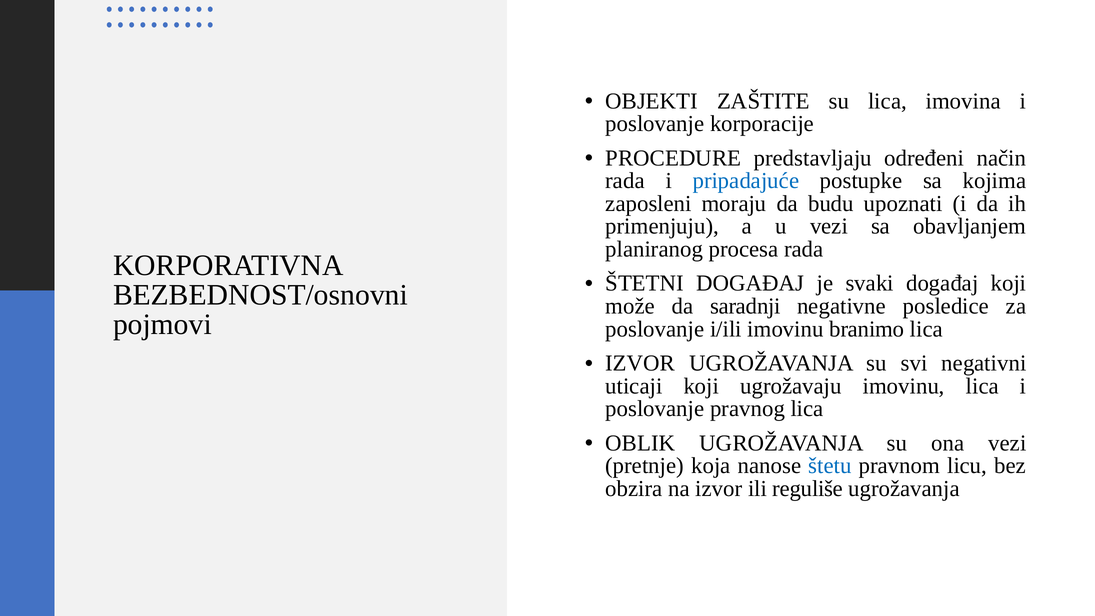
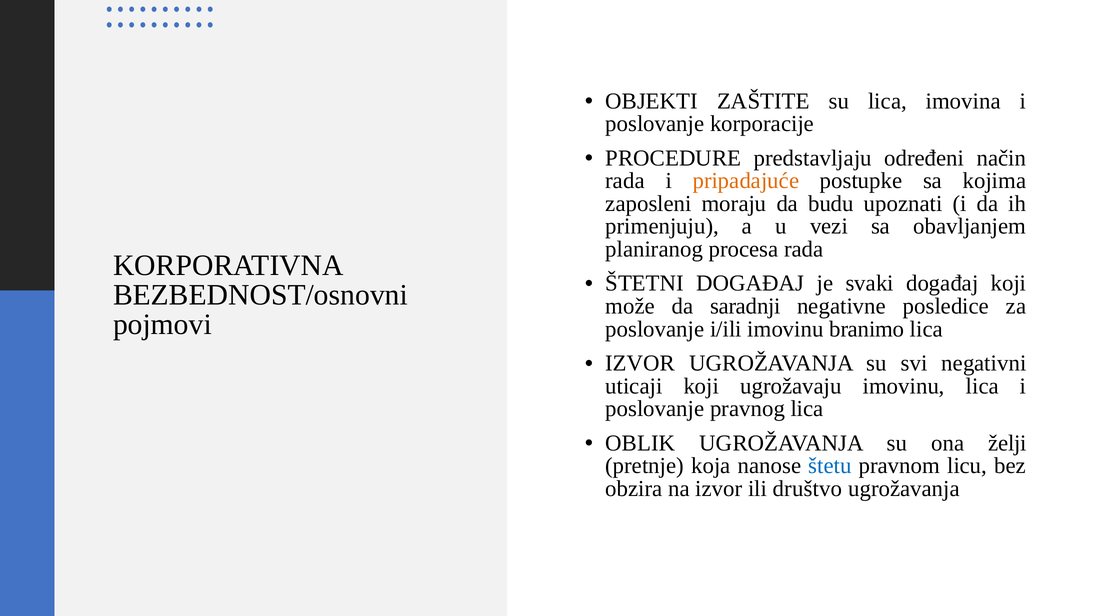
pripadajuće colour: blue -> orange
ona vezi: vezi -> želji
reguliše: reguliše -> društvo
